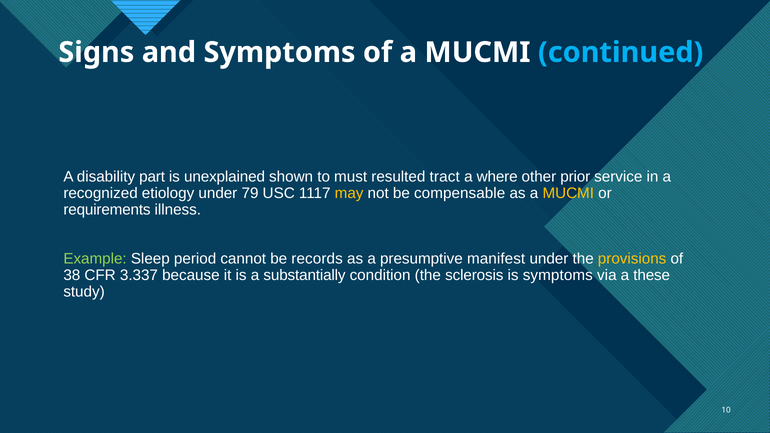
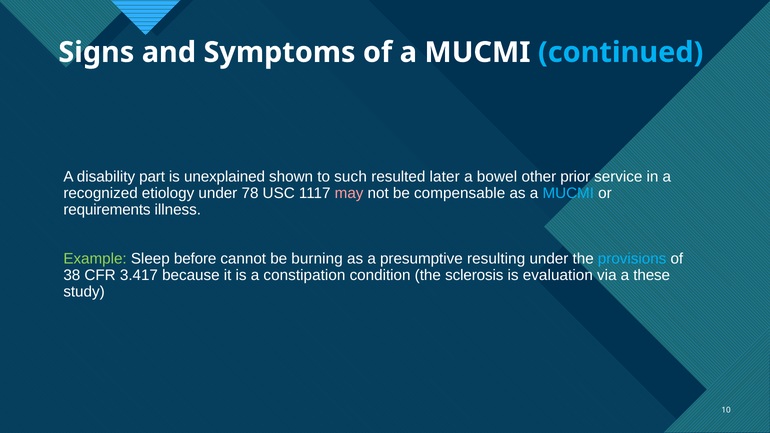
must: must -> such
tract: tract -> later
where: where -> bowel
79: 79 -> 78
may colour: yellow -> pink
MUCMI at (568, 193) colour: yellow -> light blue
period: period -> before
records: records -> burning
manifest: manifest -> resulting
provisions colour: yellow -> light blue
3.337: 3.337 -> 3.417
substantially: substantially -> constipation
is symptoms: symptoms -> evaluation
